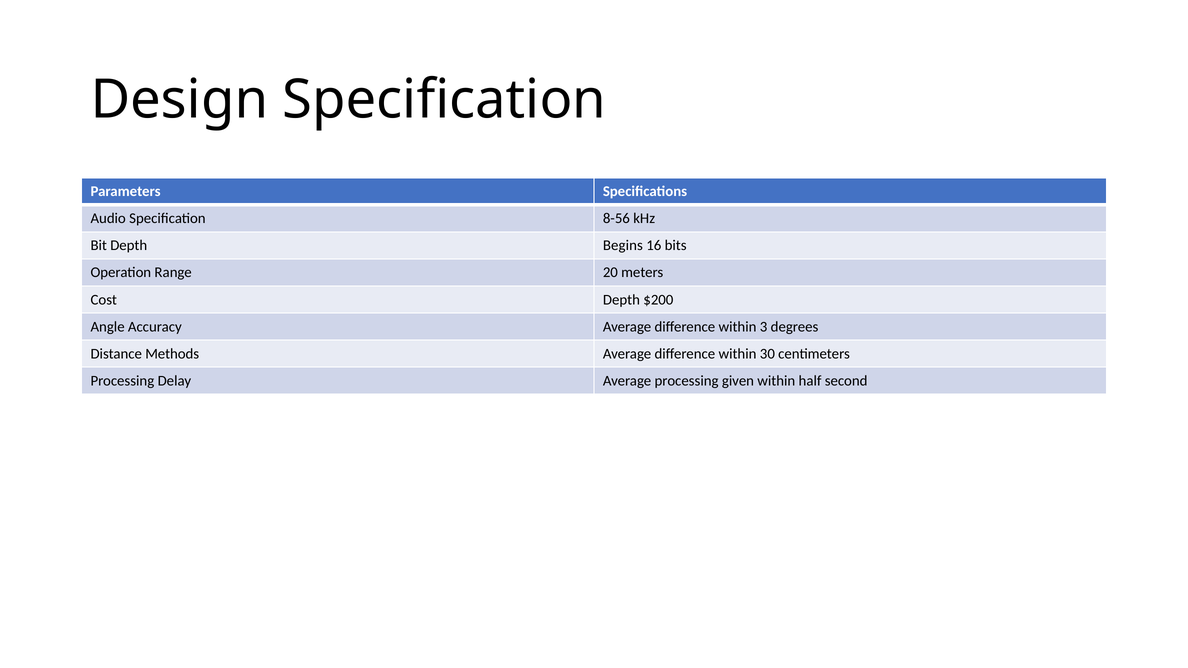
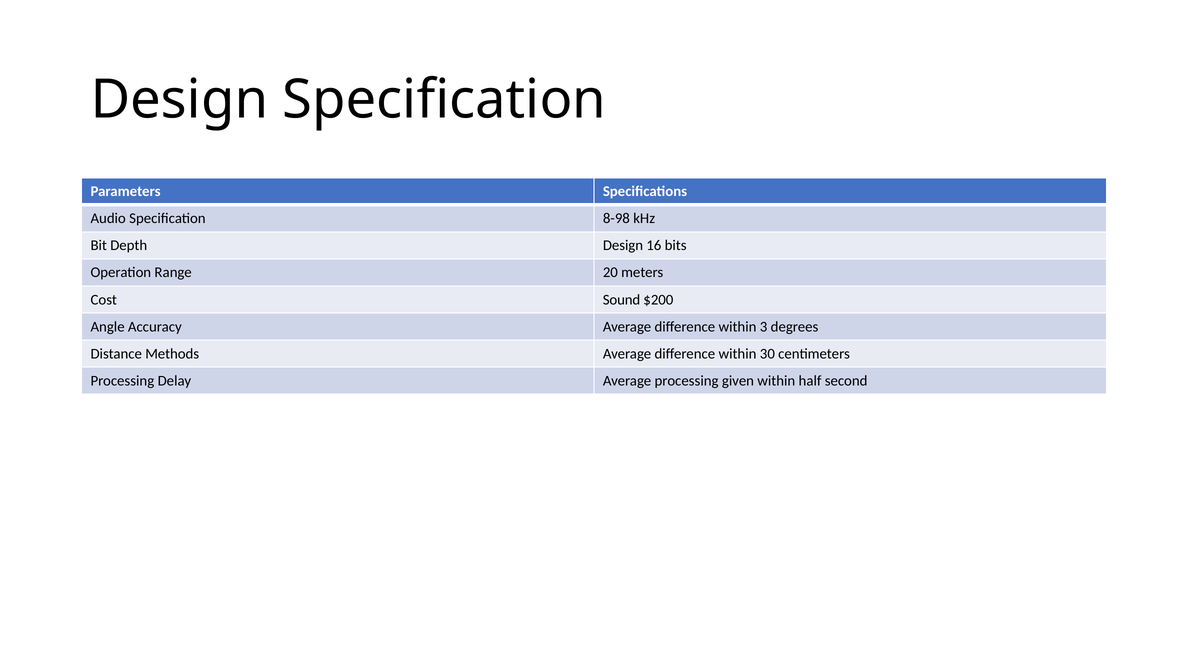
8-56: 8-56 -> 8-98
Depth Begins: Begins -> Design
Cost Depth: Depth -> Sound
